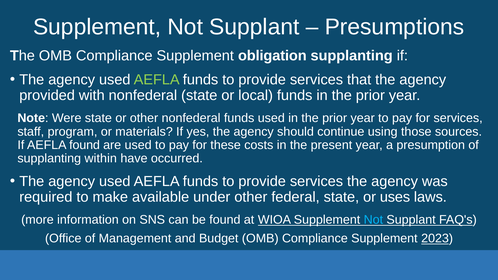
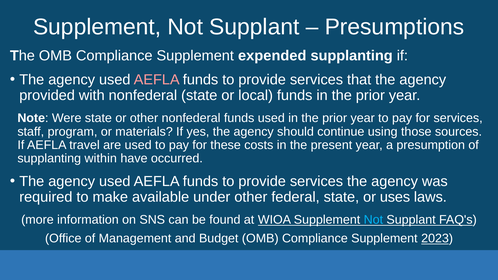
obligation: obligation -> expended
AEFLA at (157, 80) colour: light green -> pink
AEFLA found: found -> travel
